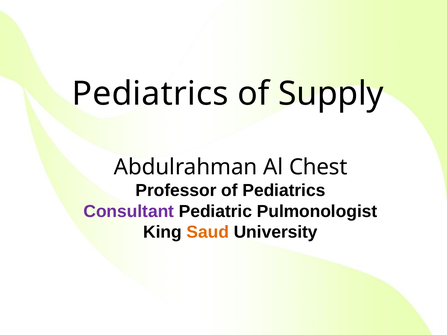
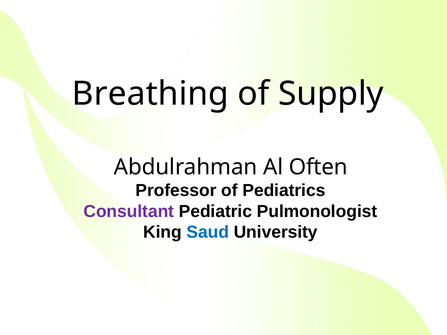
Pediatrics at (150, 94): Pediatrics -> Breathing
Chest: Chest -> Often
Saud colour: orange -> blue
